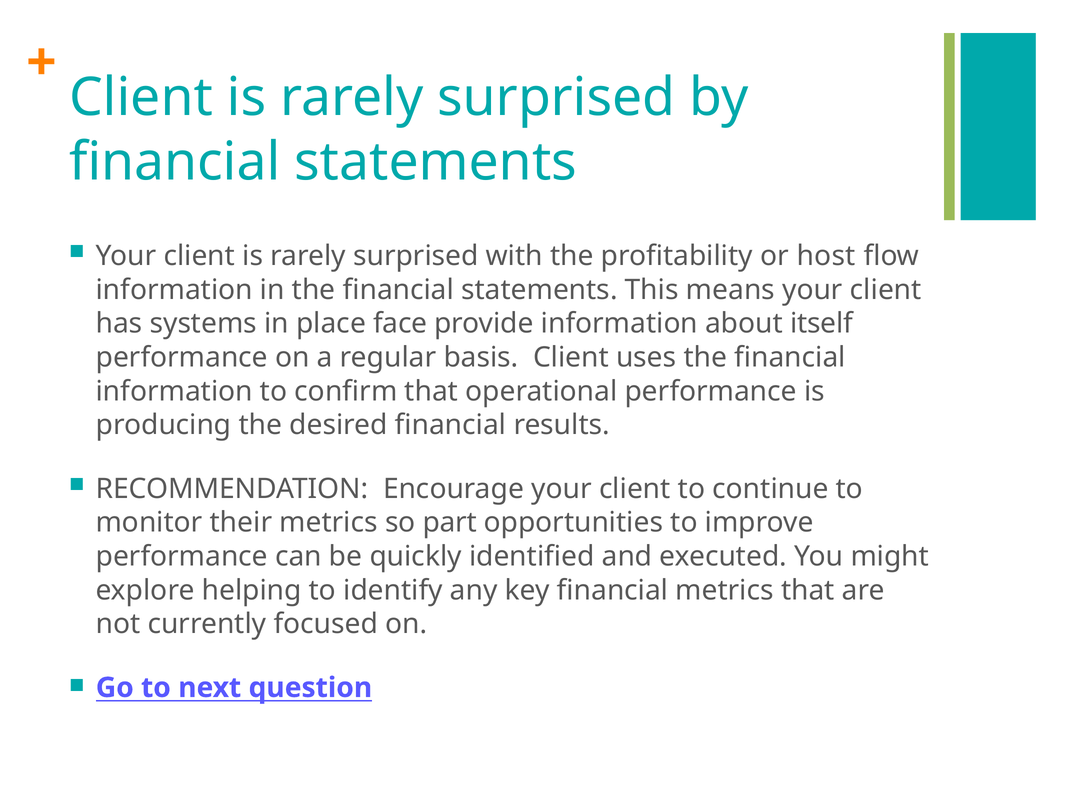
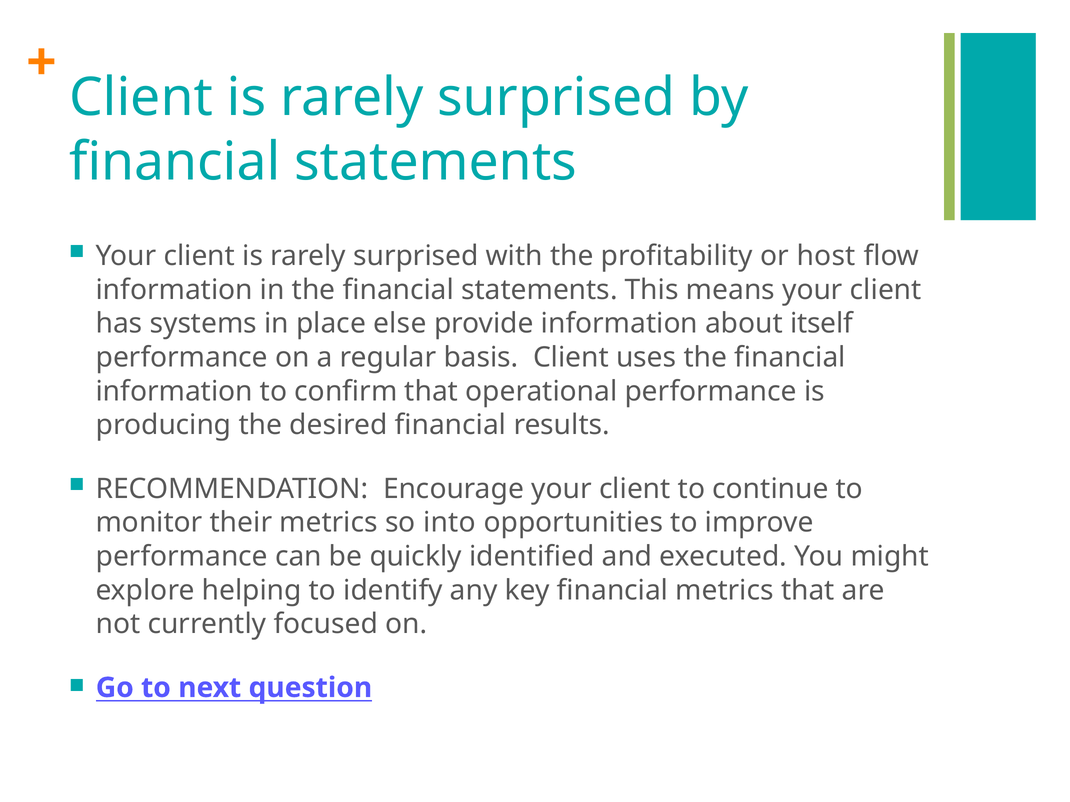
face: face -> else
part: part -> into
